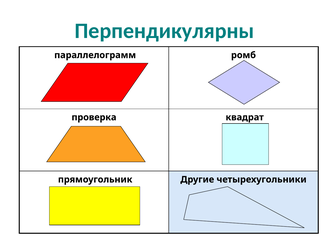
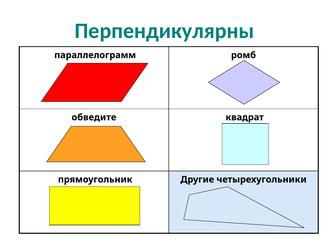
проверка: проверка -> обведите
